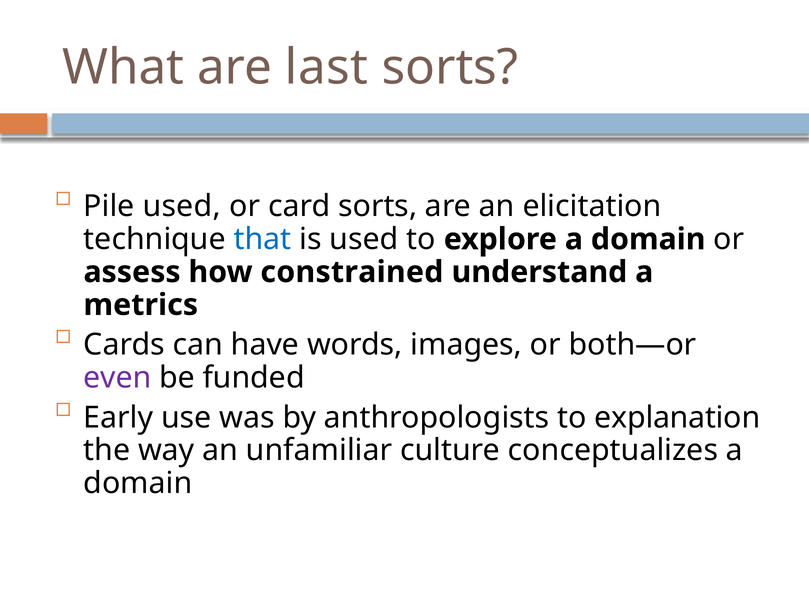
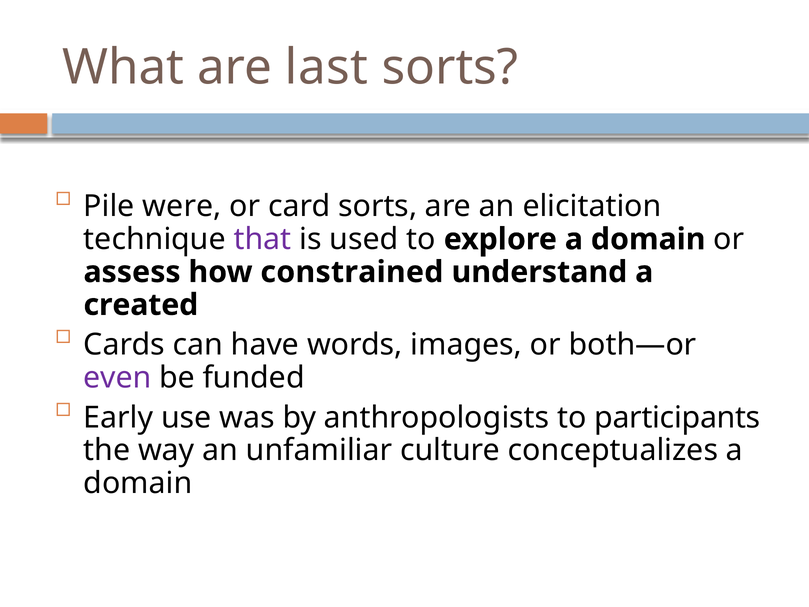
Pile used: used -> were
that colour: blue -> purple
metrics: metrics -> created
explanation: explanation -> participants
